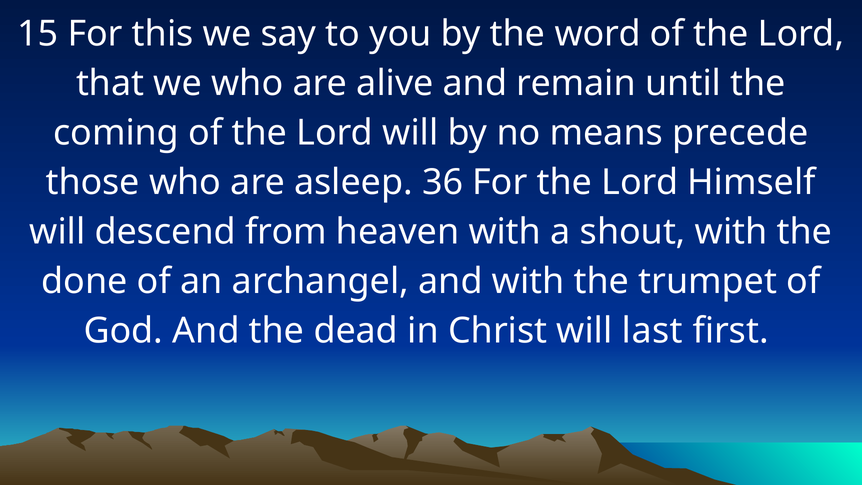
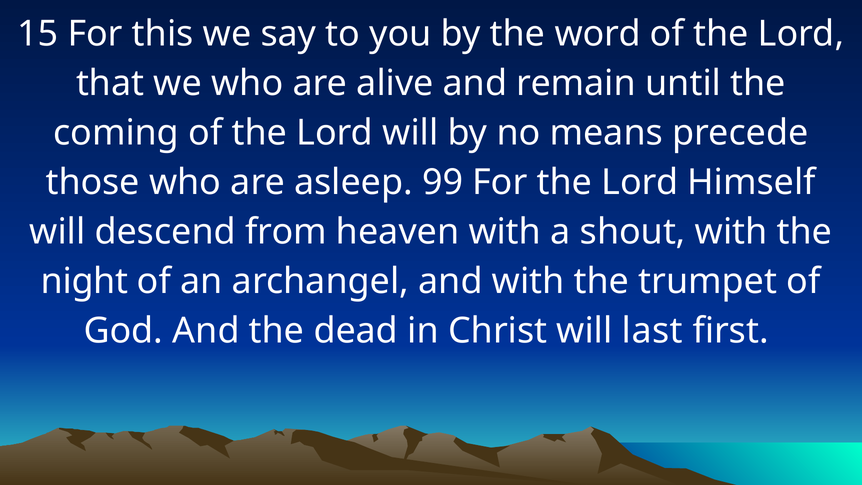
36: 36 -> 99
done: done -> night
